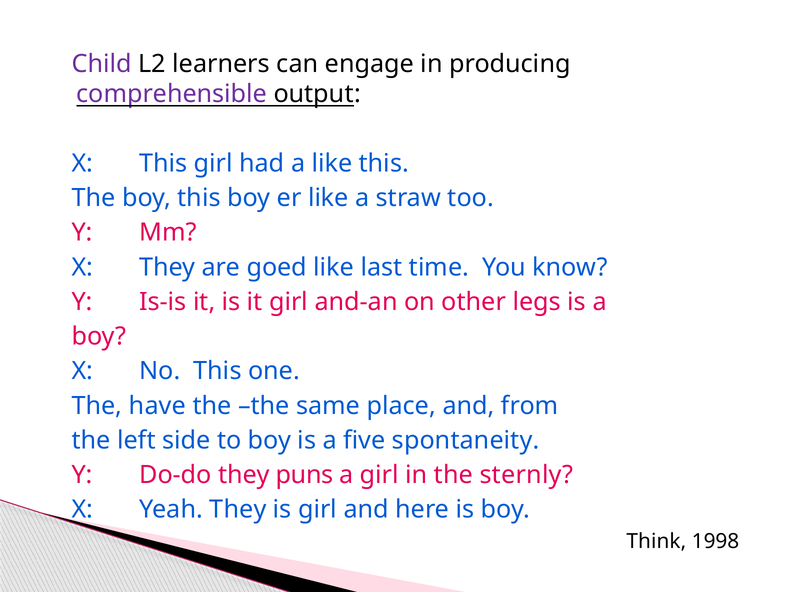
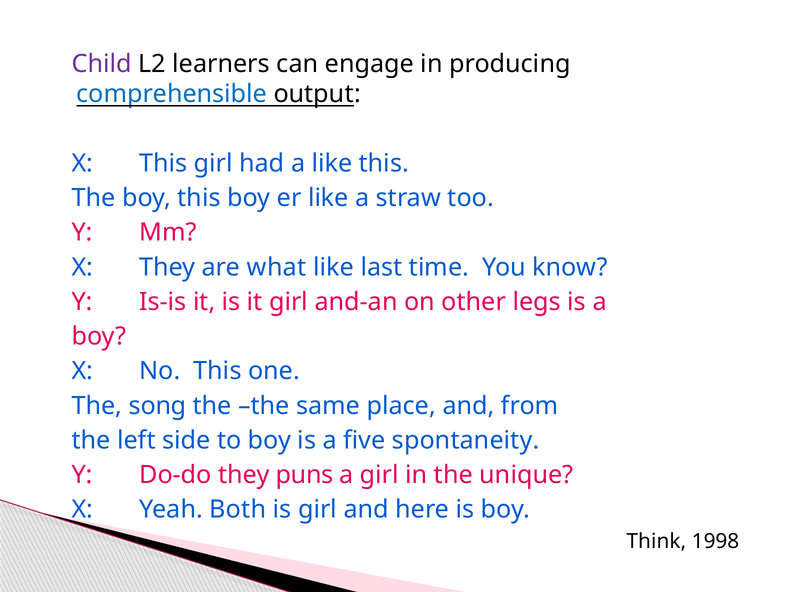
comprehensible colour: purple -> blue
goed: goed -> what
have: have -> song
sternly: sternly -> unique
Yeah They: They -> Both
